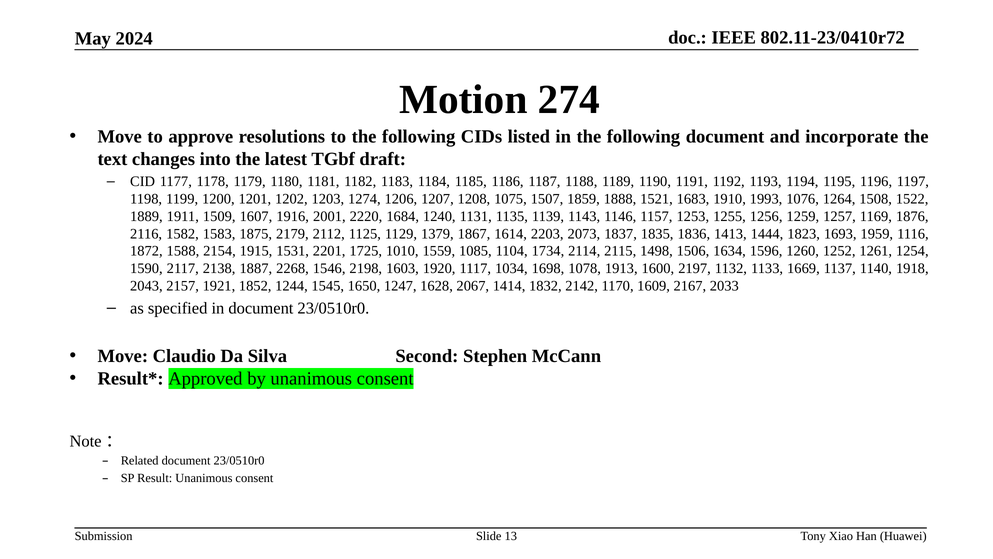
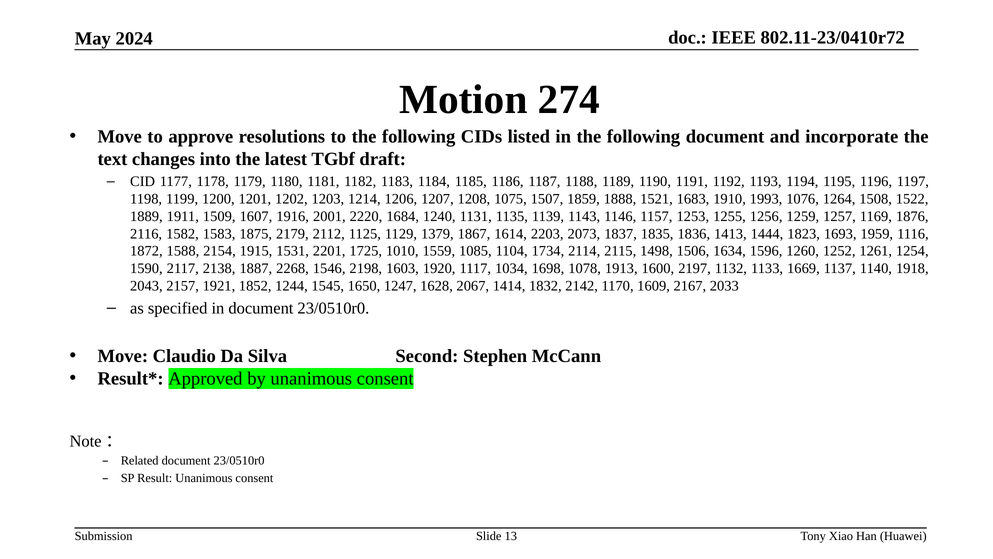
1274: 1274 -> 1214
